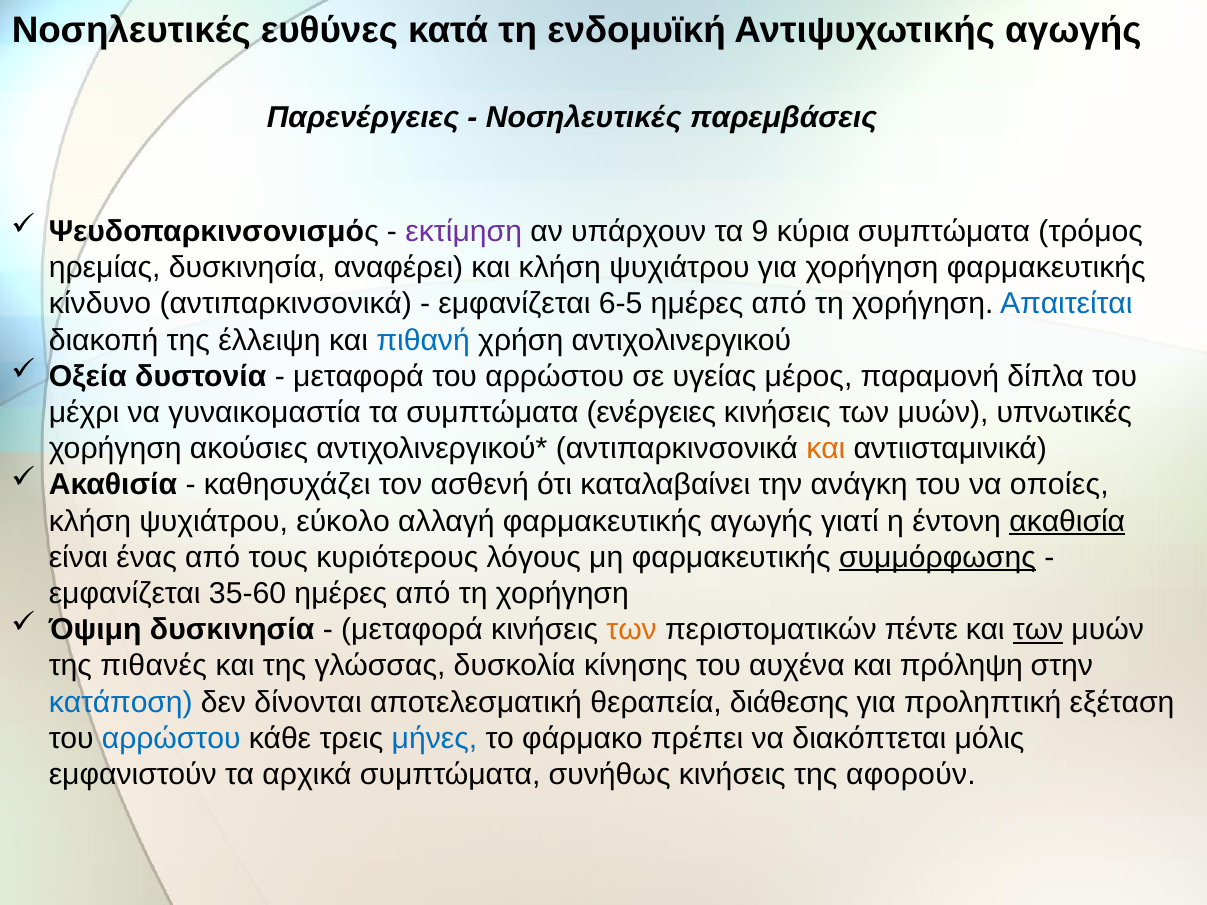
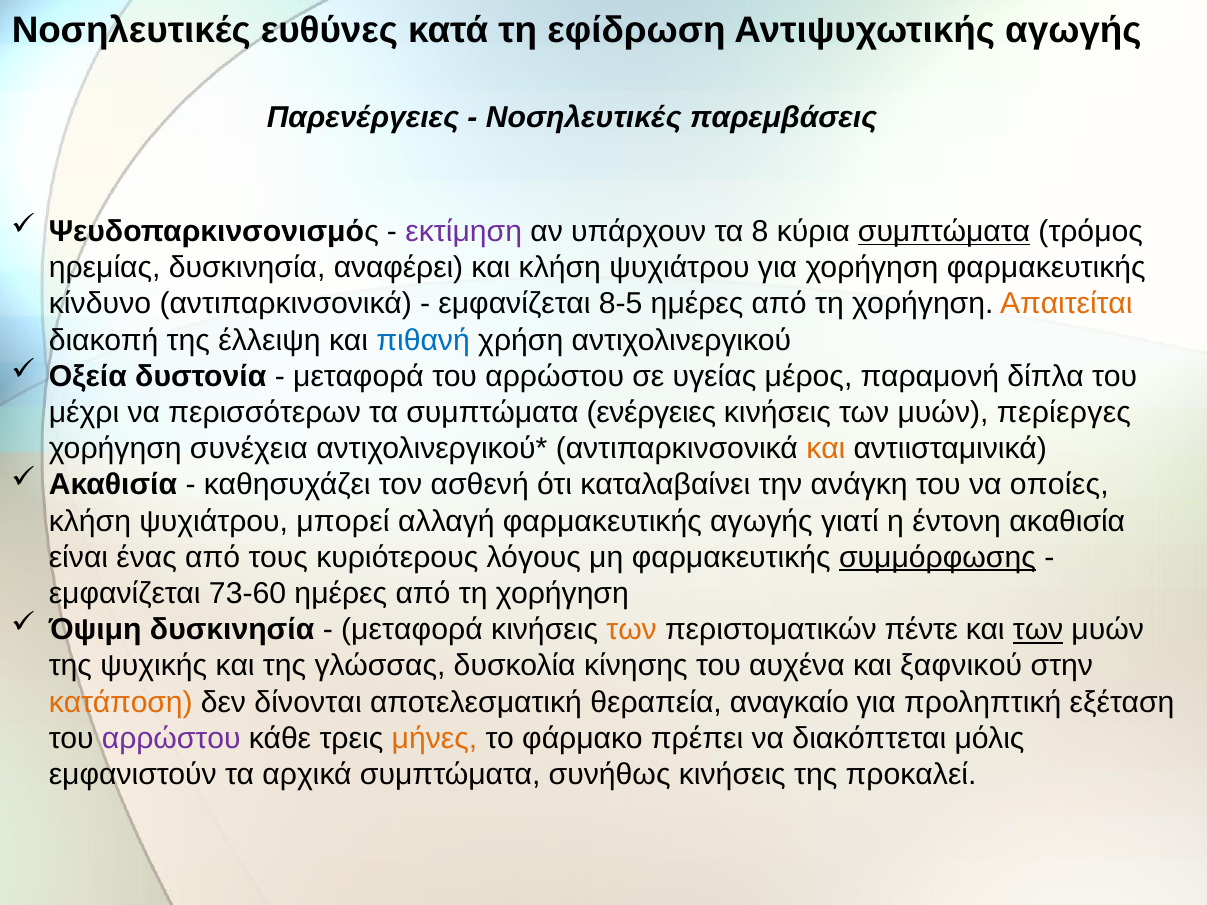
ενδομυϊκή: ενδομυϊκή -> εφίδρωση
9: 9 -> 8
συμπτώματα at (944, 232) underline: none -> present
6-5: 6-5 -> 8-5
Απαιτείται colour: blue -> orange
γυναικομαστία: γυναικομαστία -> περισσότερων
υπνωτικές: υπνωτικές -> περίεργες
ακούσιες: ακούσιες -> συνέχεια
εύκολο: εύκολο -> μπορεί
ακαθισία at (1067, 521) underline: present -> none
35-60: 35-60 -> 73-60
πιθανές: πιθανές -> ψυχικής
πρόληψη: πρόληψη -> ξαφνικού
κατάποση colour: blue -> orange
διάθεσης: διάθεσης -> αναγκαίο
αρρώστου at (171, 739) colour: blue -> purple
μήνες colour: blue -> orange
αφορούν: αφορούν -> προκαλεί
